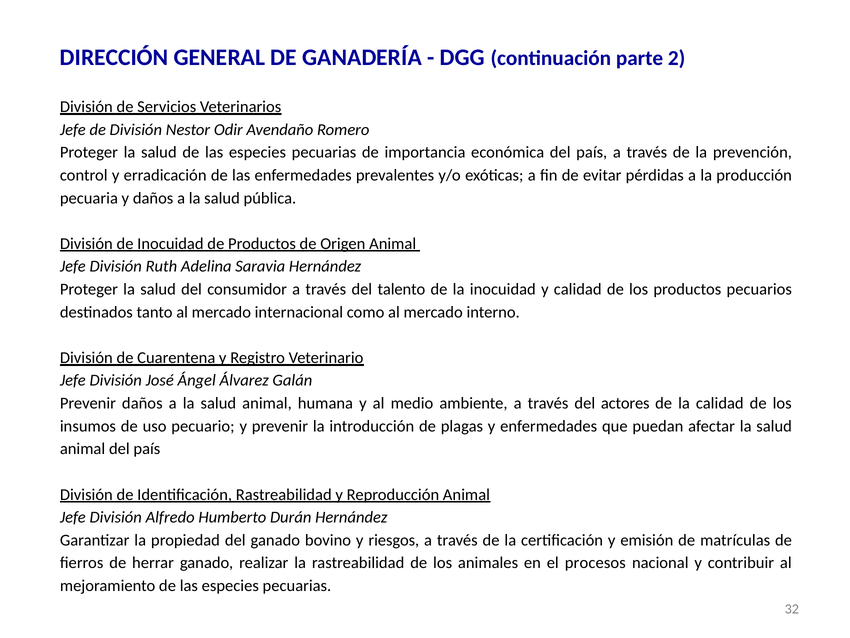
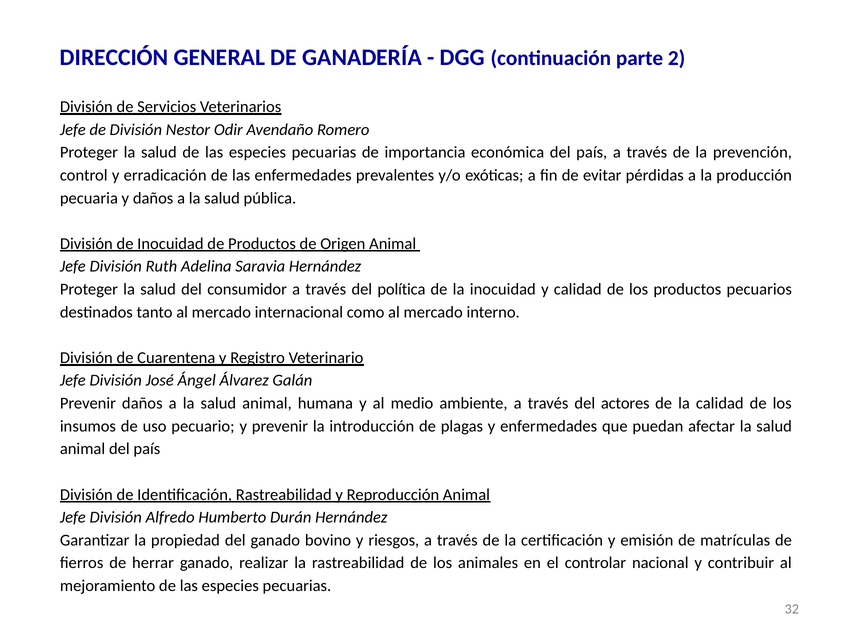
talento: talento -> política
procesos: procesos -> controlar
